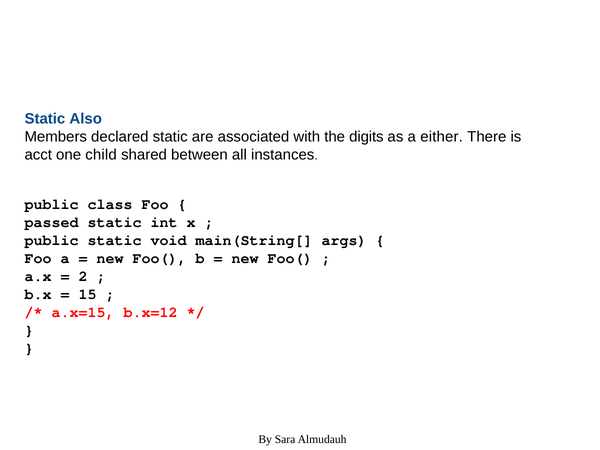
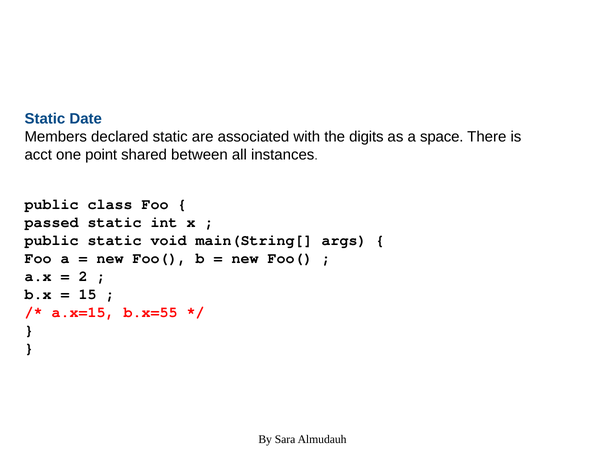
Also: Also -> Date
either: either -> space
child: child -> point
b.x=12: b.x=12 -> b.x=55
